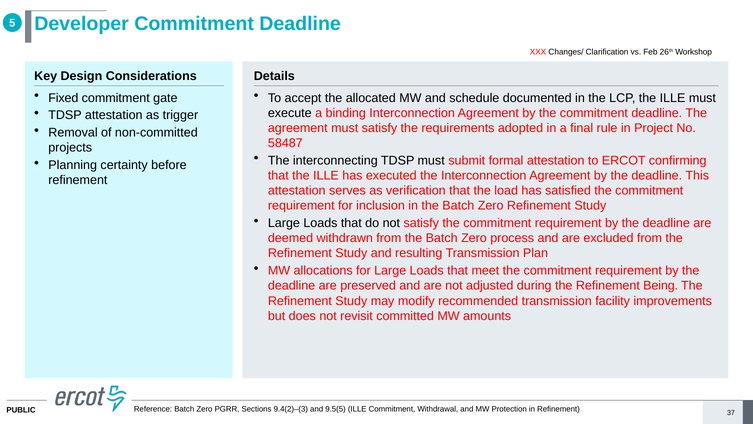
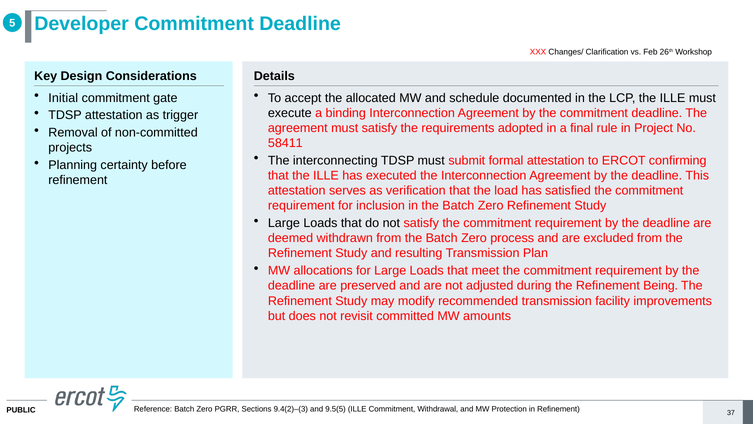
Fixed: Fixed -> Initial
58487: 58487 -> 58411
